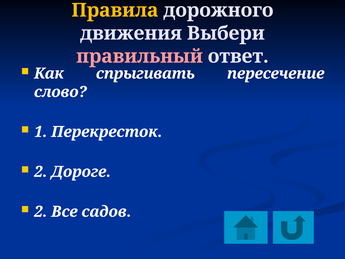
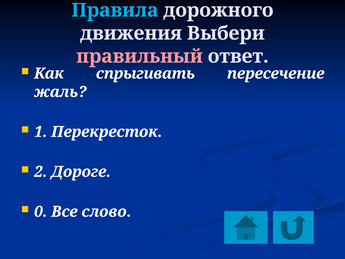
Правила colour: yellow -> light blue
слово: слово -> жаль
2 at (41, 211): 2 -> 0
садов: садов -> слово
